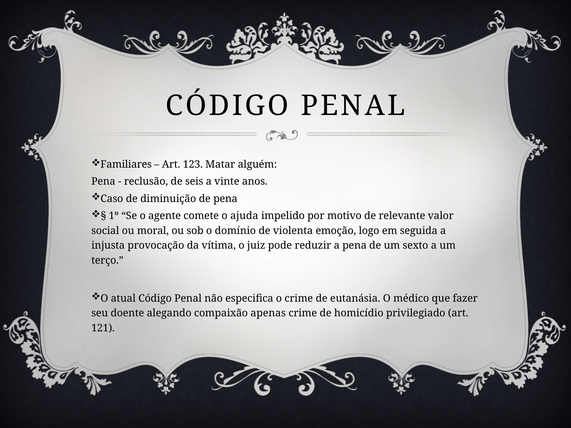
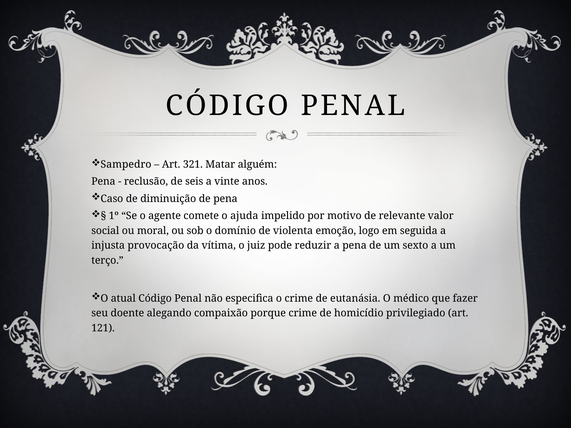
Familiares: Familiares -> Sampedro
123: 123 -> 321
apenas: apenas -> porque
